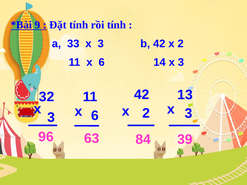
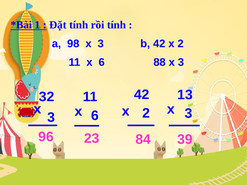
9: 9 -> 1
33: 33 -> 98
14: 14 -> 88
63: 63 -> 23
